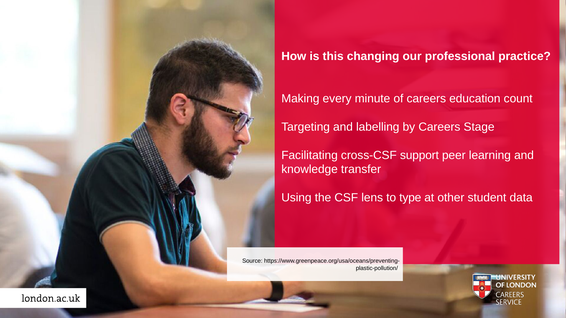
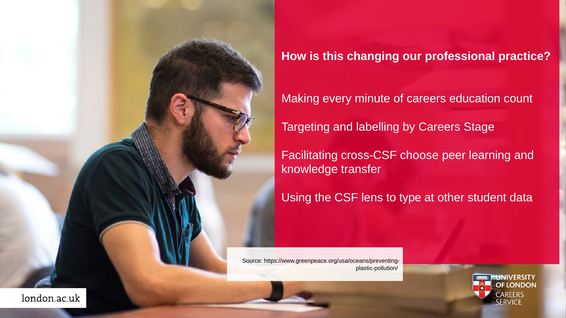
support: support -> choose
